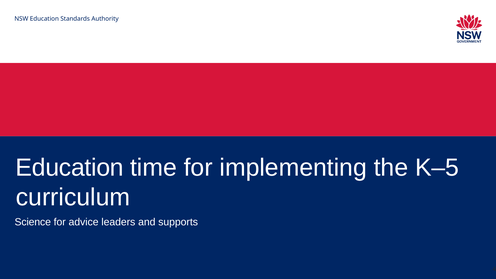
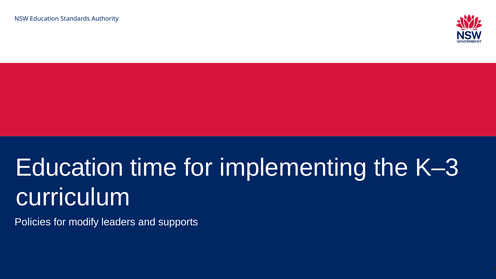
K–5: K–5 -> K–3
Science: Science -> Policies
advice: advice -> modify
